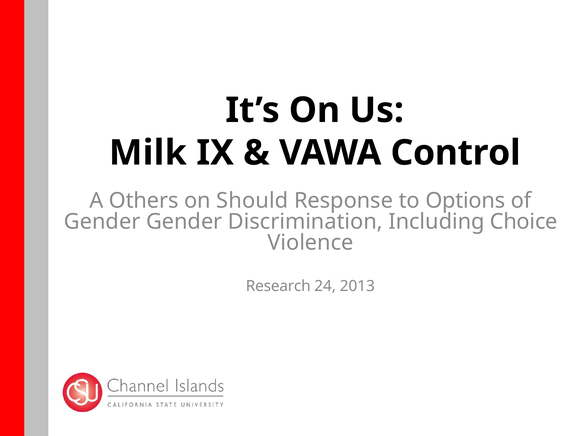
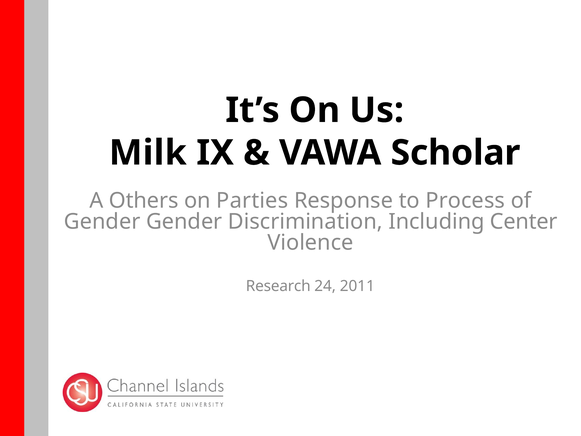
Control: Control -> Scholar
Should: Should -> Parties
Options: Options -> Process
Choice: Choice -> Center
2013: 2013 -> 2011
